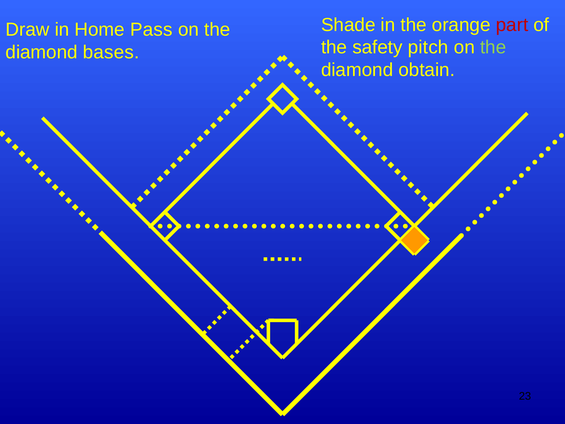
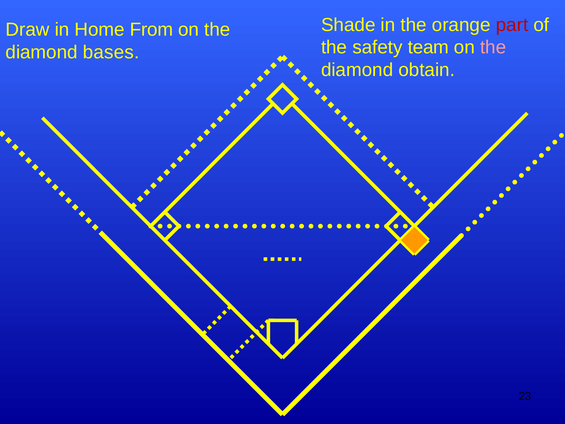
Pass: Pass -> From
pitch: pitch -> team
the at (493, 47) colour: light green -> pink
